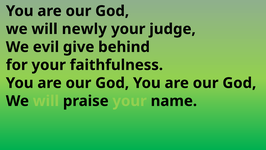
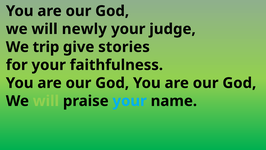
evil: evil -> trip
behind: behind -> stories
your at (130, 101) colour: light green -> light blue
